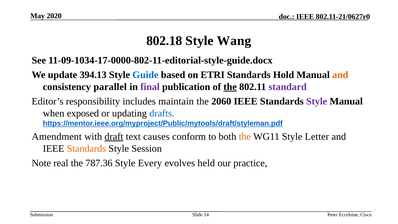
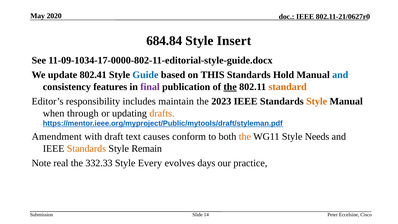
802.18: 802.18 -> 684.84
Wang: Wang -> Insert
394.13: 394.13 -> 802.41
ETRI: ETRI -> THIS
and at (340, 75) colour: orange -> blue
parallel: parallel -> features
standard colour: purple -> orange
2060: 2060 -> 2023
Style at (317, 101) colour: purple -> orange
exposed: exposed -> through
drafts colour: blue -> orange
draft underline: present -> none
Letter: Letter -> Needs
Session: Session -> Remain
787.36: 787.36 -> 332.33
held: held -> days
